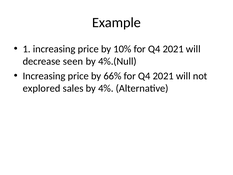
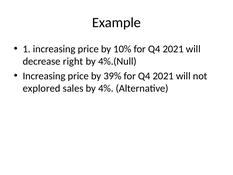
seen: seen -> right
66%: 66% -> 39%
